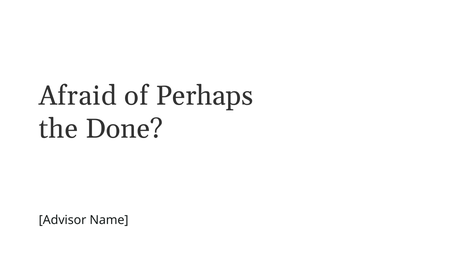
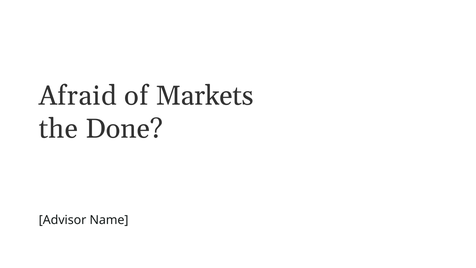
Perhaps: Perhaps -> Markets
